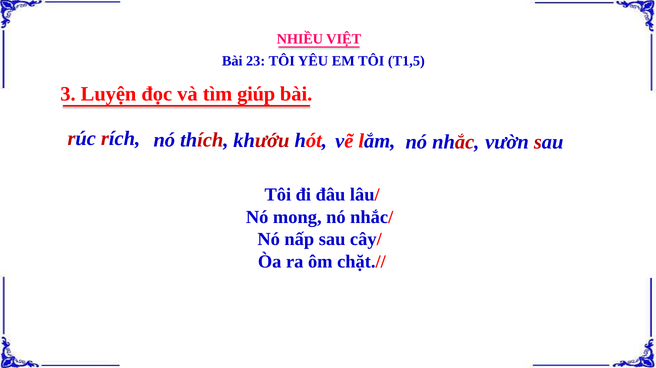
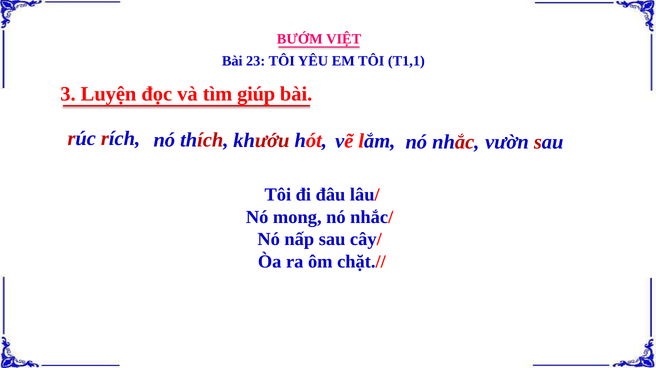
NHIỀU: NHIỀU -> BƯỚM
T1,5: T1,5 -> T1,1
